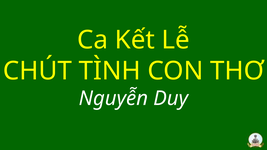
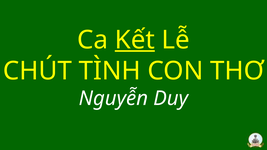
Kết underline: none -> present
